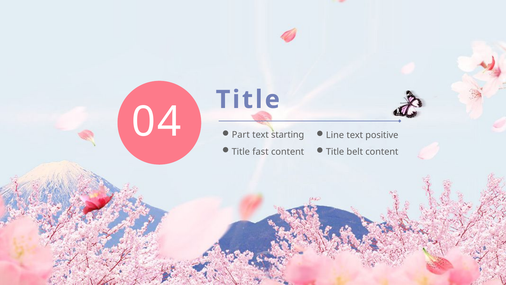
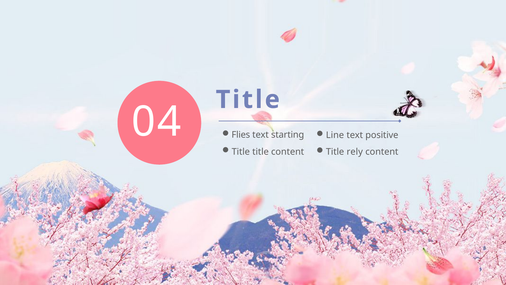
Part: Part -> Flies
Title fast: fast -> title
belt: belt -> rely
